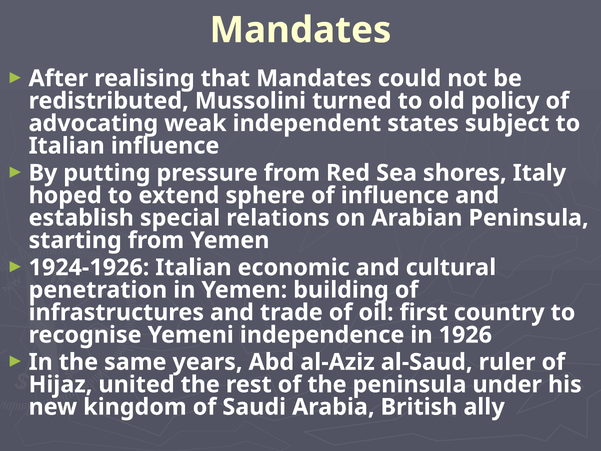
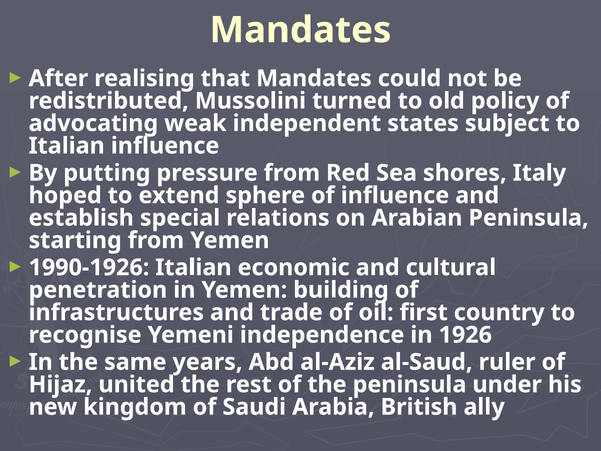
1924-1926: 1924-1926 -> 1990-1926
